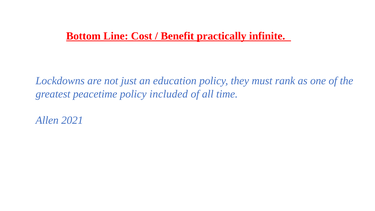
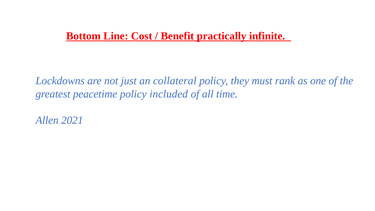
education: education -> collateral
